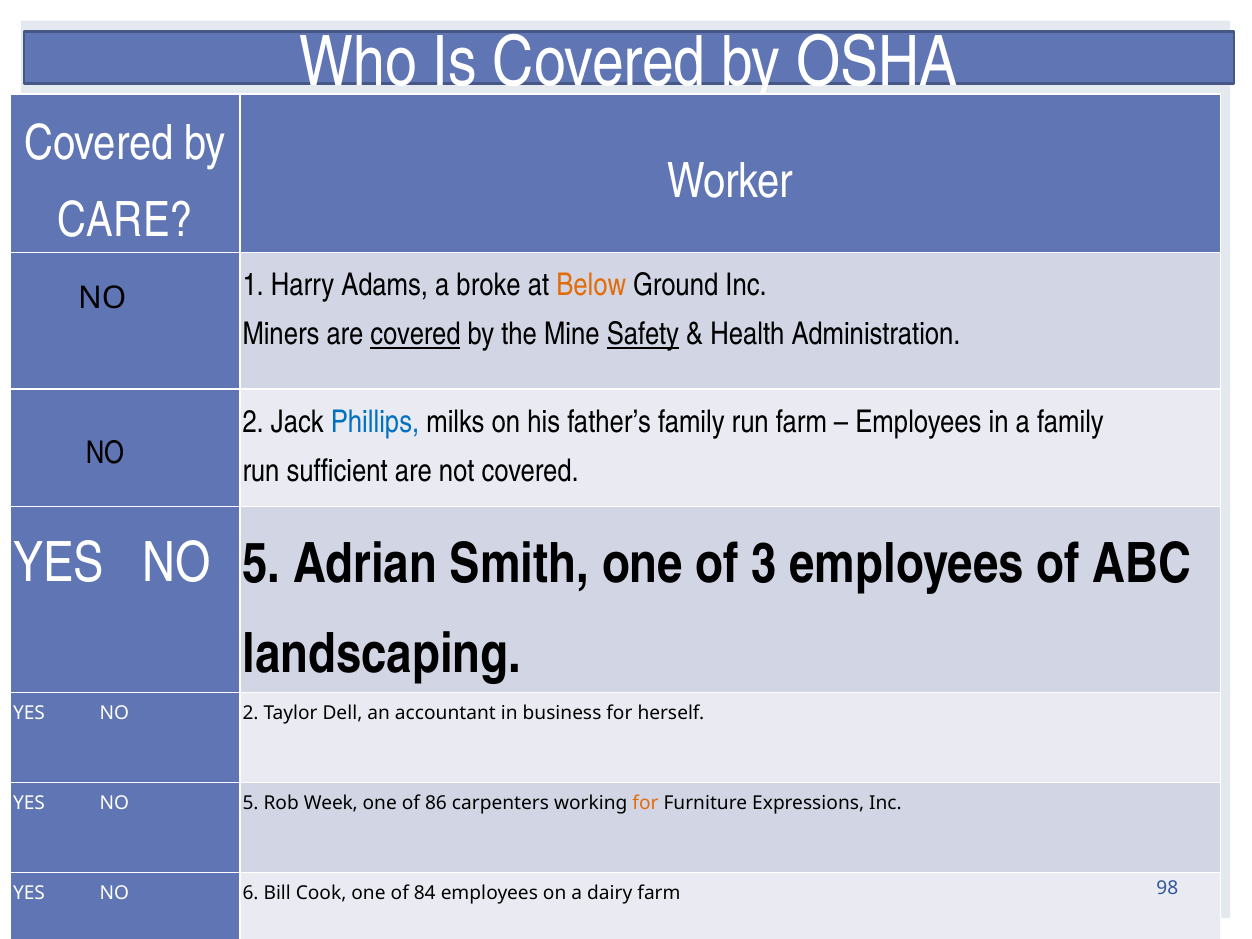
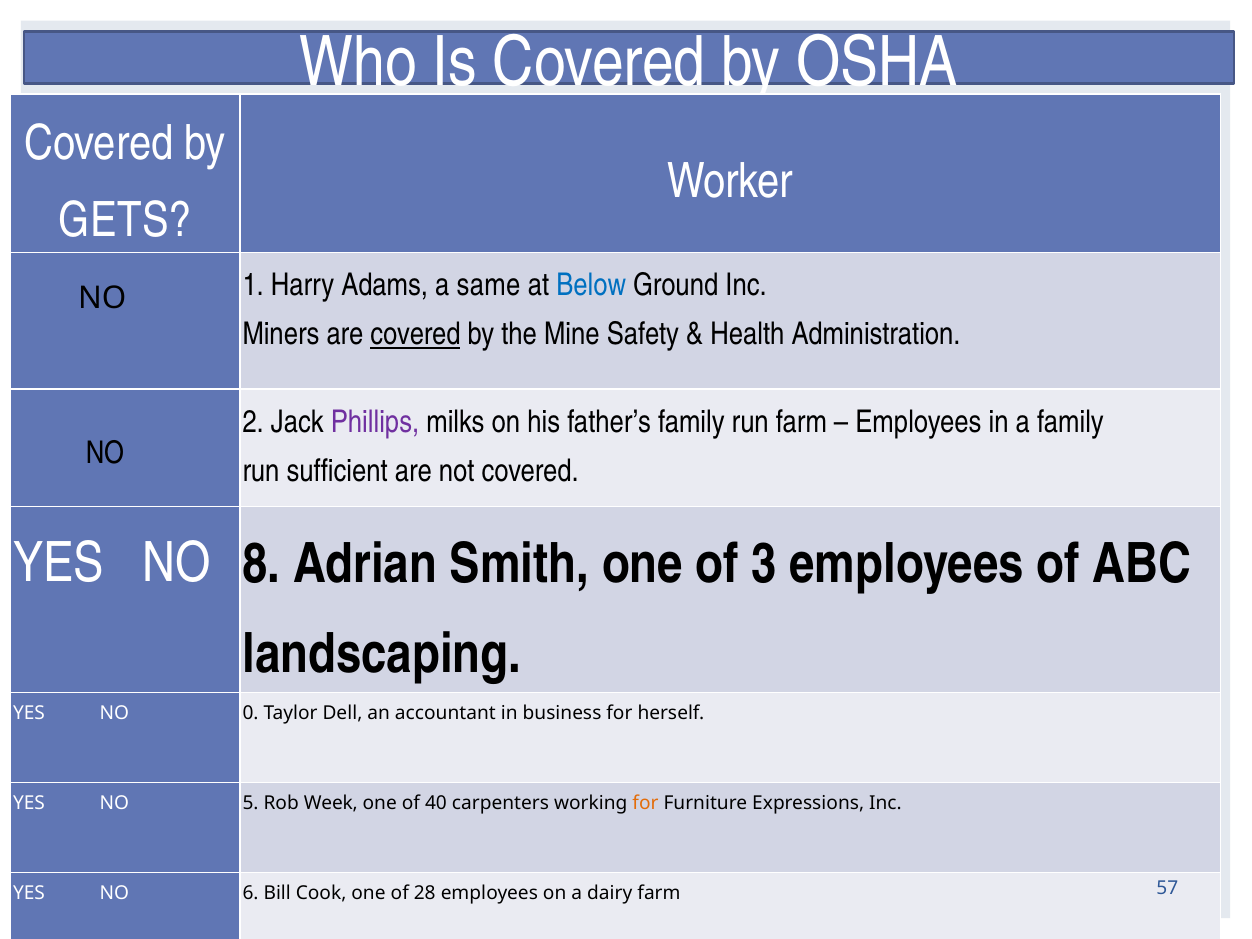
CARE: CARE -> GETS
broke: broke -> same
Below colour: orange -> blue
Safety underline: present -> none
Phillips colour: blue -> purple
5 at (262, 564): 5 -> 8
YES NO 2: 2 -> 0
86: 86 -> 40
84: 84 -> 28
98: 98 -> 57
